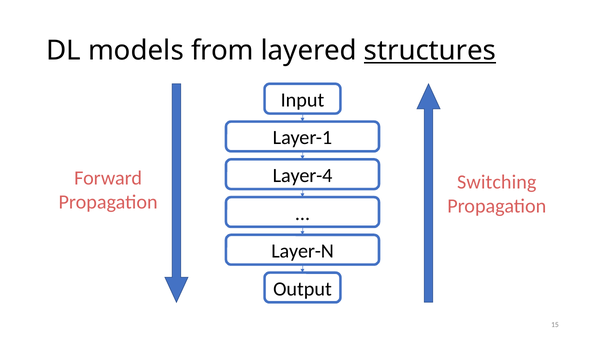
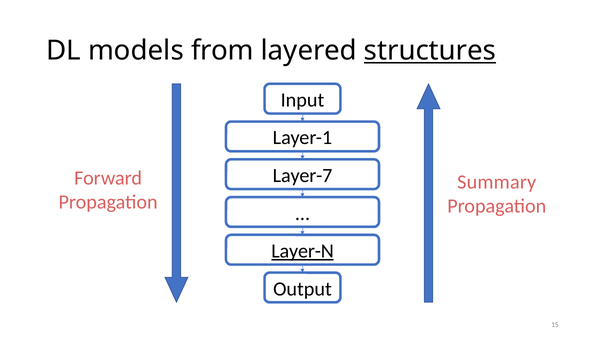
Layer-4: Layer-4 -> Layer-7
Switching: Switching -> Summary
Layer-N underline: none -> present
